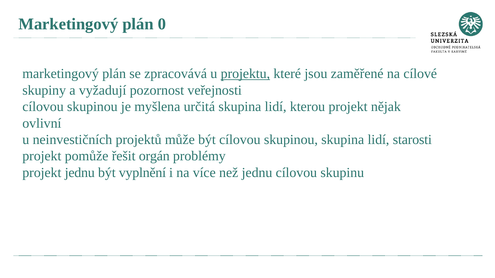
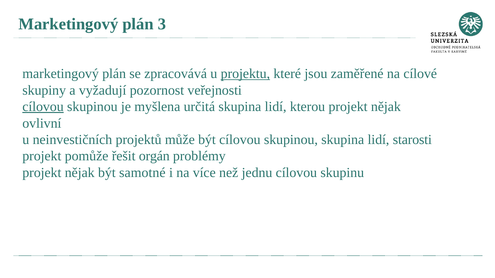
0: 0 -> 3
cílovou at (43, 107) underline: none -> present
jednu at (80, 173): jednu -> nějak
vyplnění: vyplnění -> samotné
